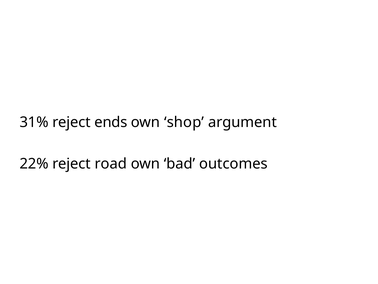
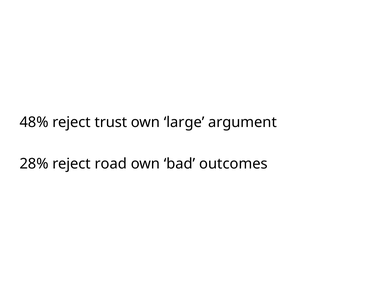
31%: 31% -> 48%
ends: ends -> trust
shop: shop -> large
22%: 22% -> 28%
